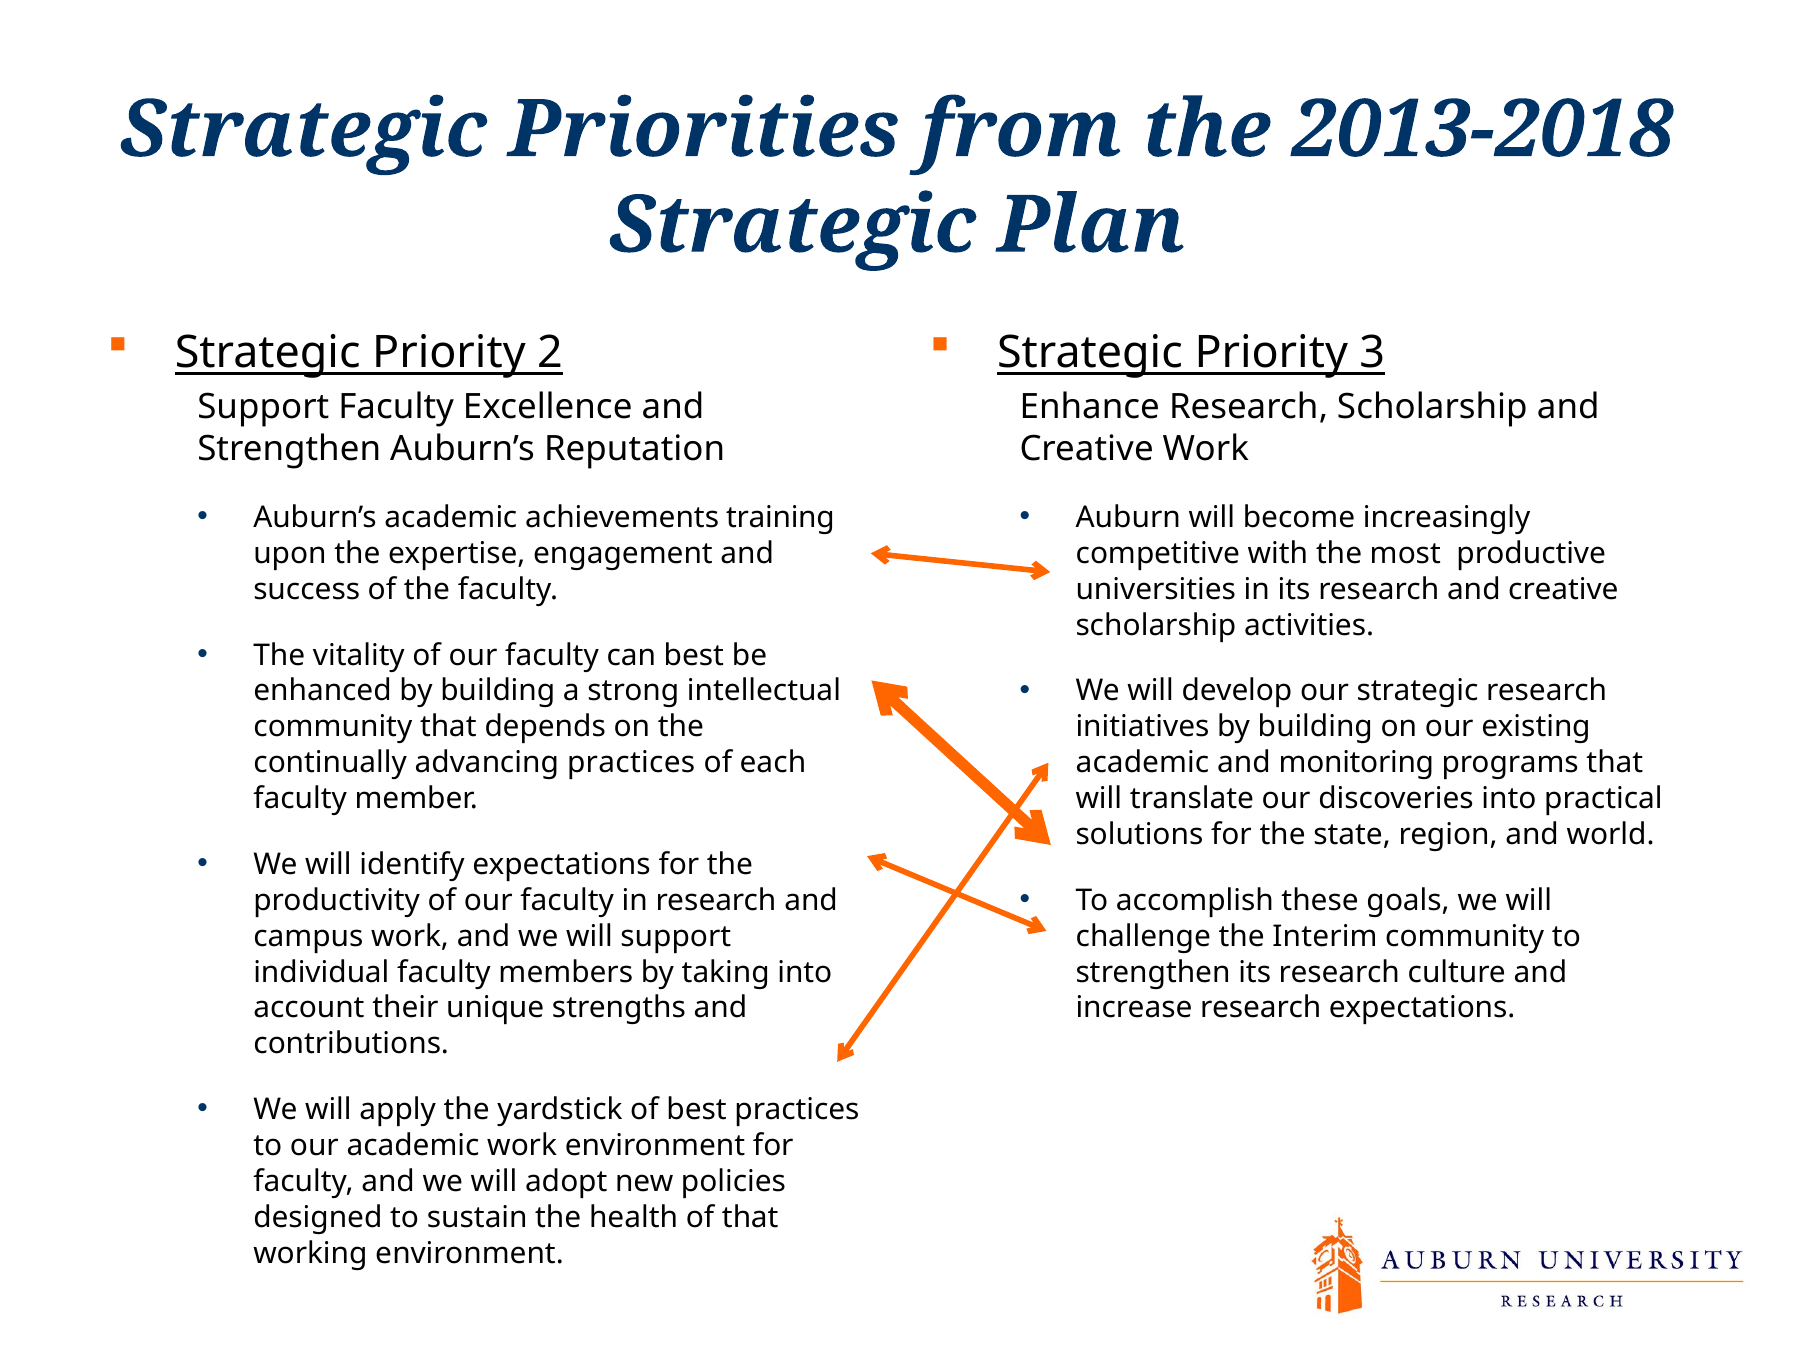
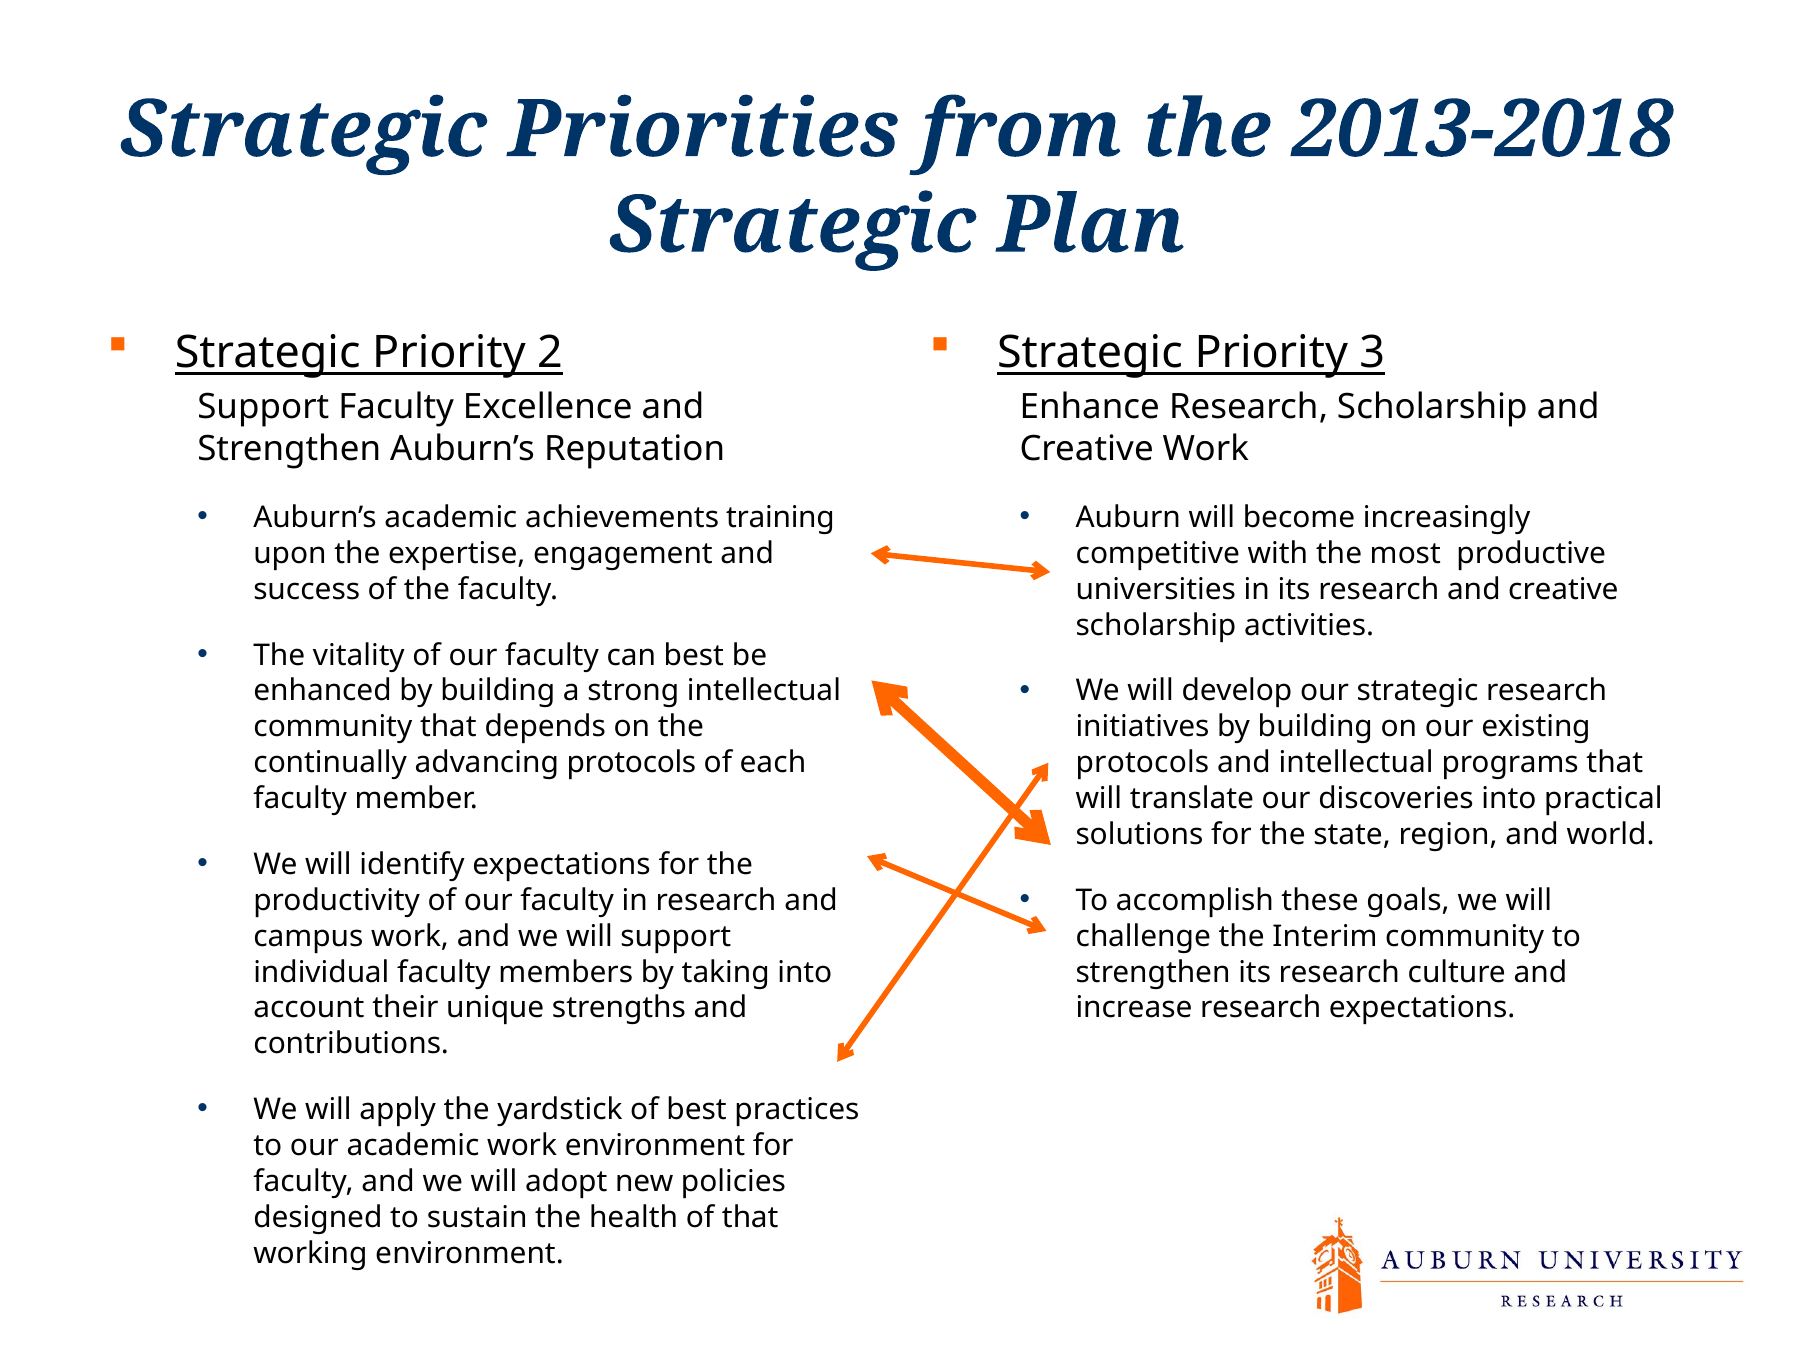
advancing practices: practices -> protocols
academic at (1143, 763): academic -> protocols
and monitoring: monitoring -> intellectual
